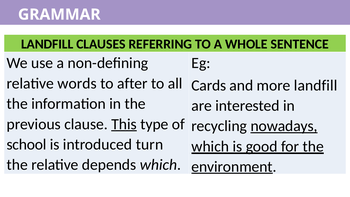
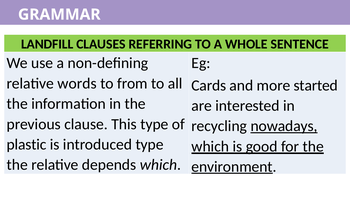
after: after -> from
more landfill: landfill -> started
This underline: present -> none
school: school -> plastic
introduced turn: turn -> type
